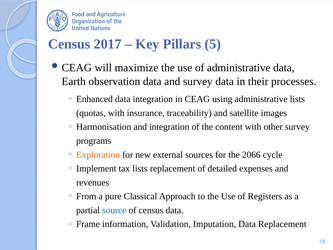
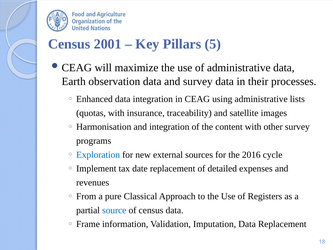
2017: 2017 -> 2001
Exploration colour: orange -> blue
2066: 2066 -> 2016
tax lists: lists -> date
